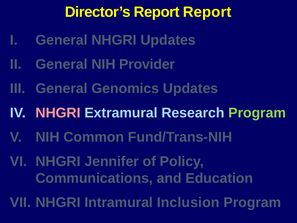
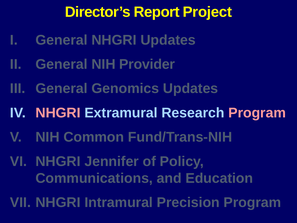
Report Report: Report -> Project
Program at (257, 113) colour: light green -> pink
Inclusion: Inclusion -> Precision
